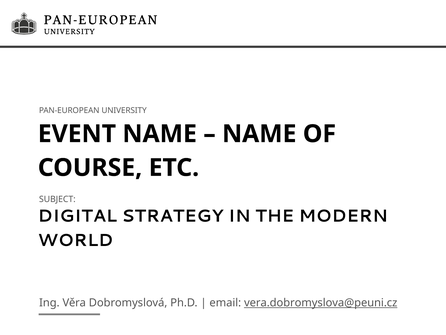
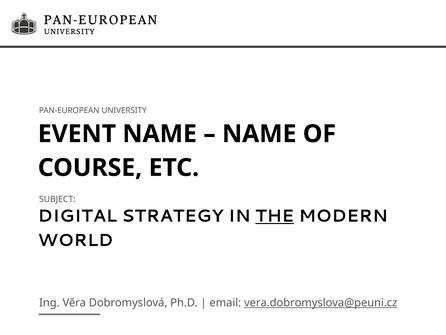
THE underline: none -> present
